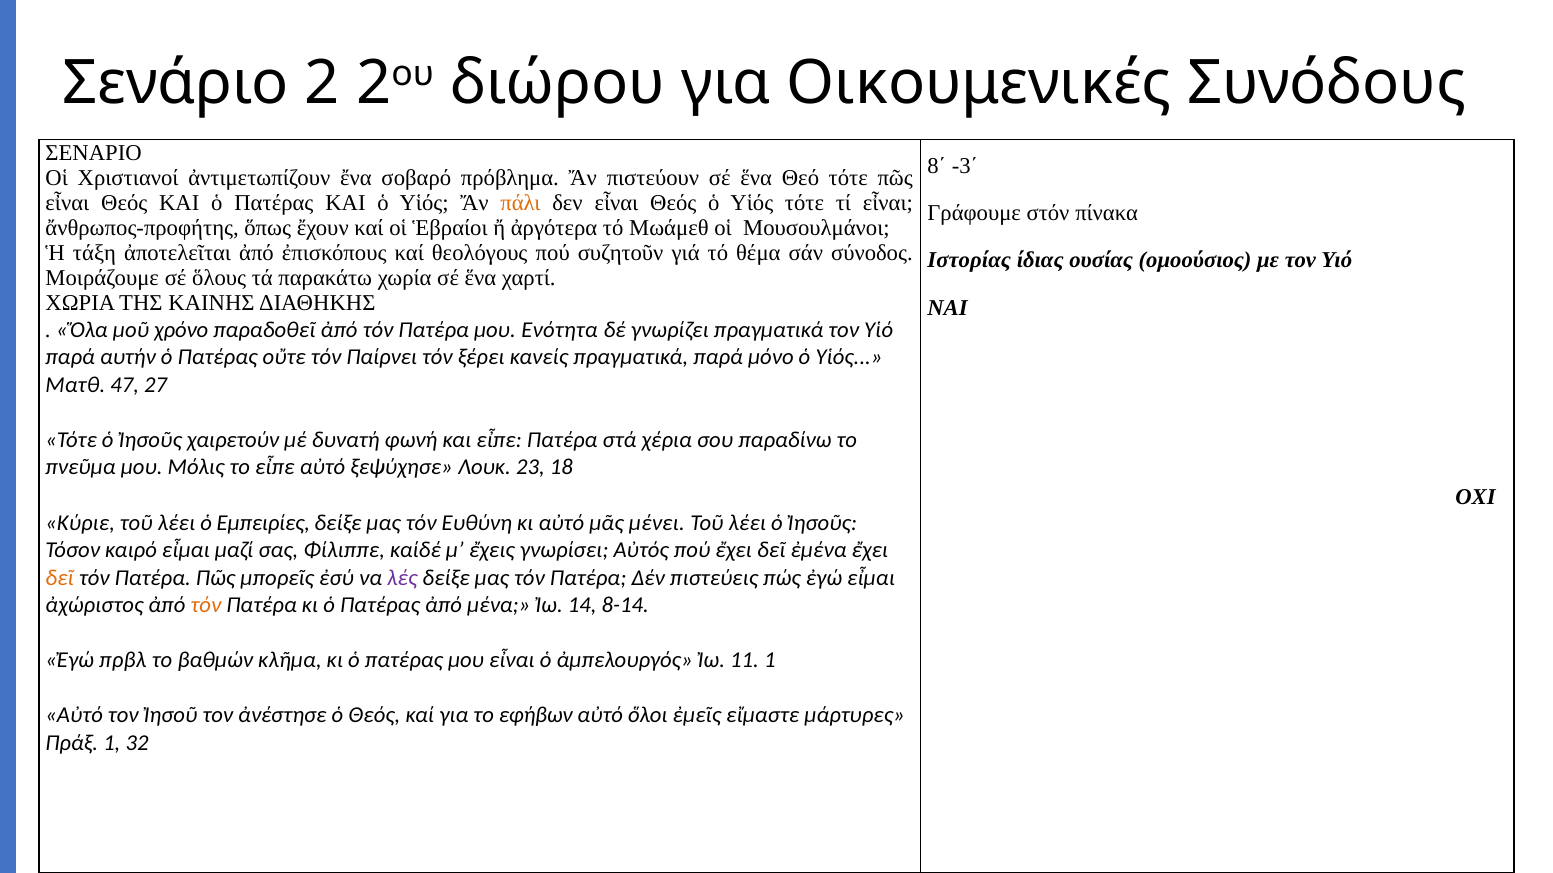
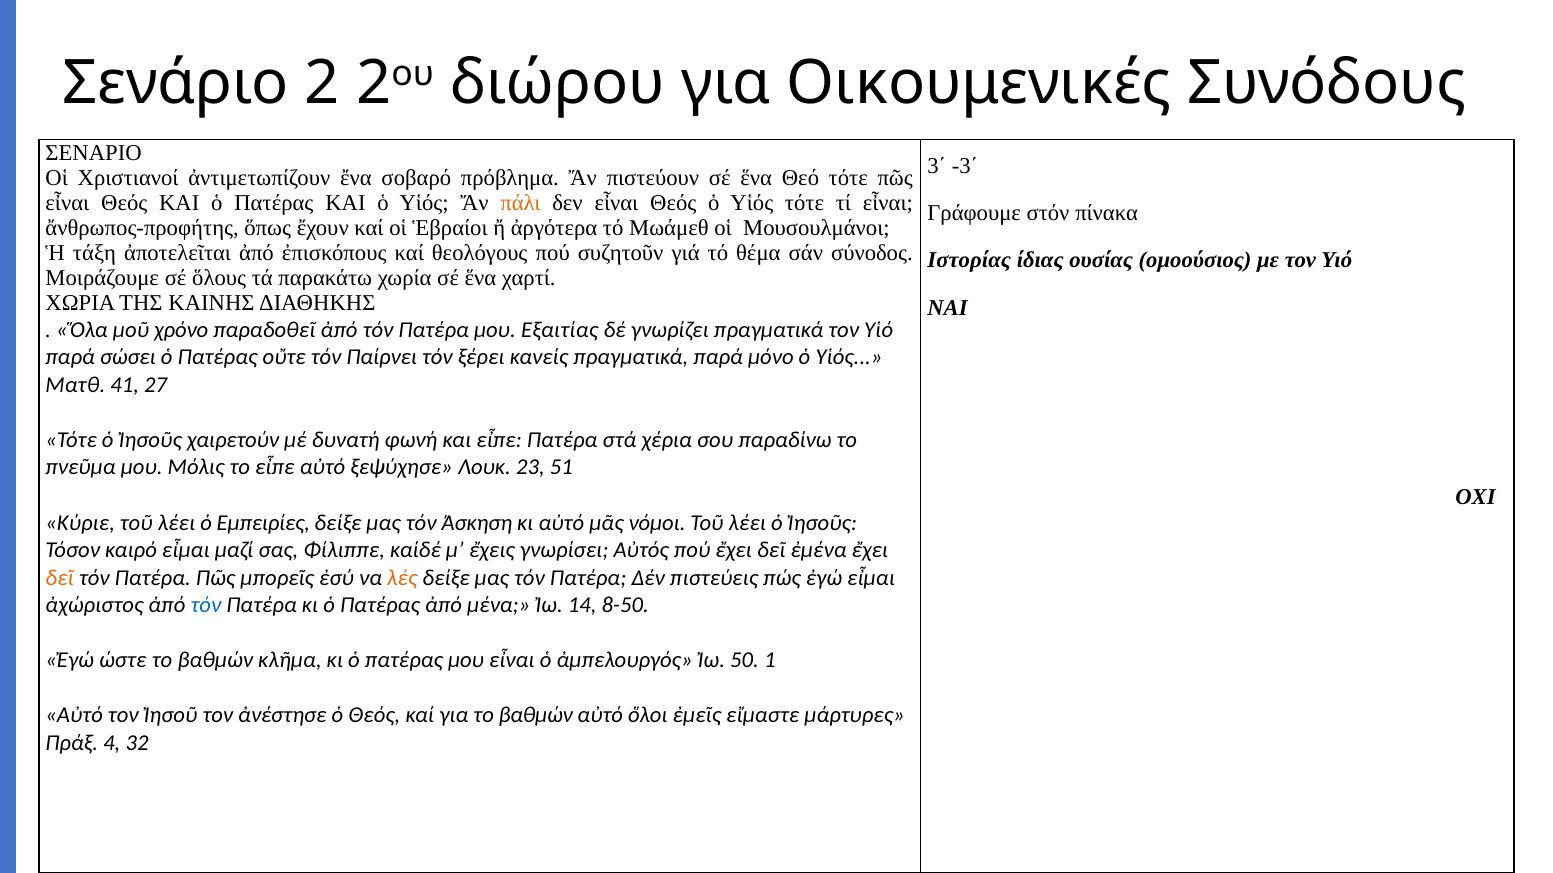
8΄: 8΄ -> 3΄
Ενότητα: Ενότητα -> Εξαιτίας
αυτήν: αυτήν -> σώσει
47: 47 -> 41
18: 18 -> 51
Ευθύνη: Ευθύνη -> Άσκηση
μένει: μένει -> νόμοι
λές colour: purple -> orange
τόν at (206, 606) colour: orange -> blue
8-14: 8-14 -> 8-50
πρβλ: πρβλ -> ώστε
11: 11 -> 50
για το εφήβων: εφήβων -> βαθμών
Πράξ 1: 1 -> 4
